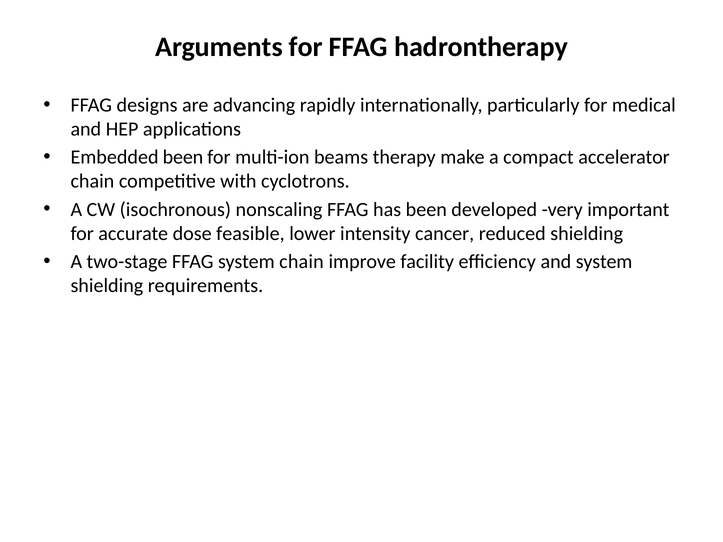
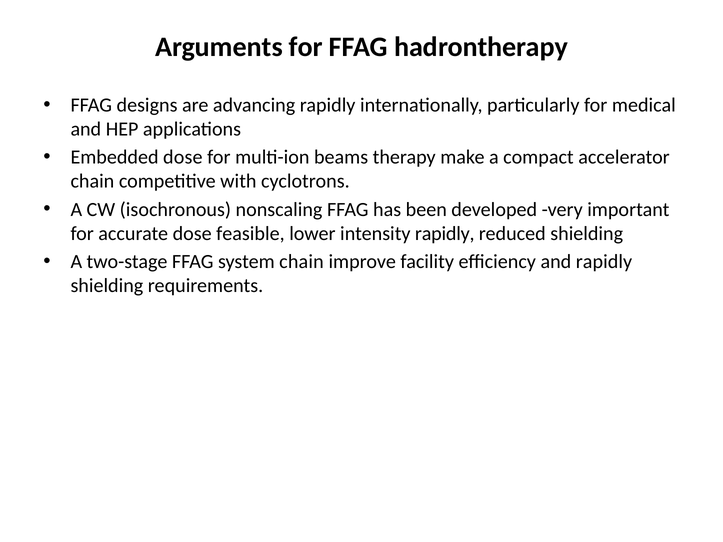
Embedded been: been -> dose
intensity cancer: cancer -> rapidly
and system: system -> rapidly
